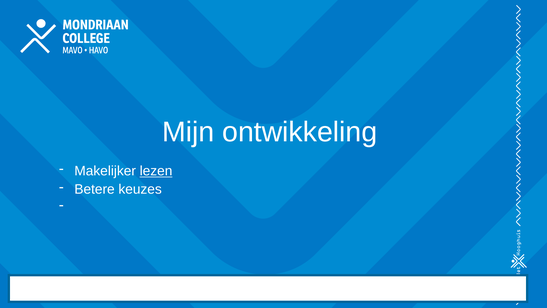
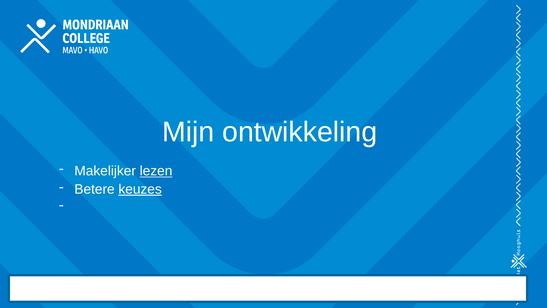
keuzes underline: none -> present
